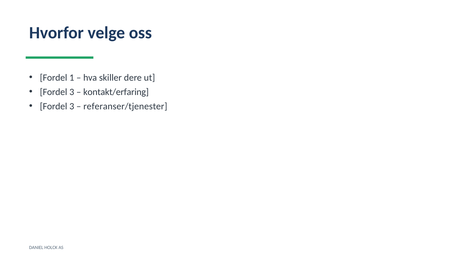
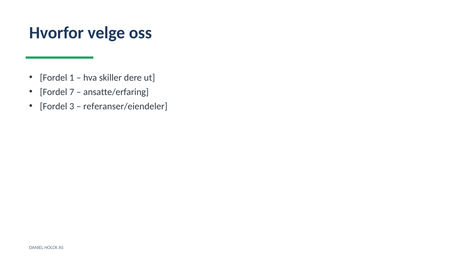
3 at (72, 92): 3 -> 7
kontakt/erfaring: kontakt/erfaring -> ansatte/erfaring
referanser/tjenester: referanser/tjenester -> referanser/eiendeler
